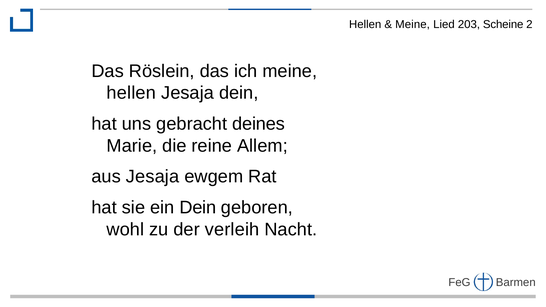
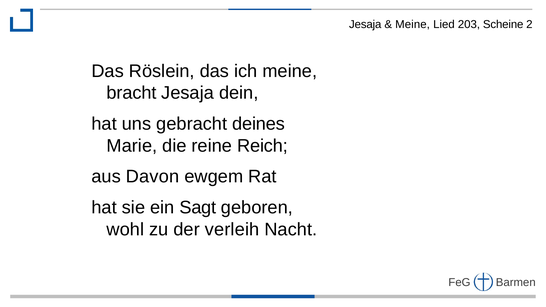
Hellen at (365, 24): Hellen -> Jesaja
hellen at (131, 93): hellen -> bracht
Allem: Allem -> Reich
aus Jesaja: Jesaja -> Davon
ein Dein: Dein -> Sagt
